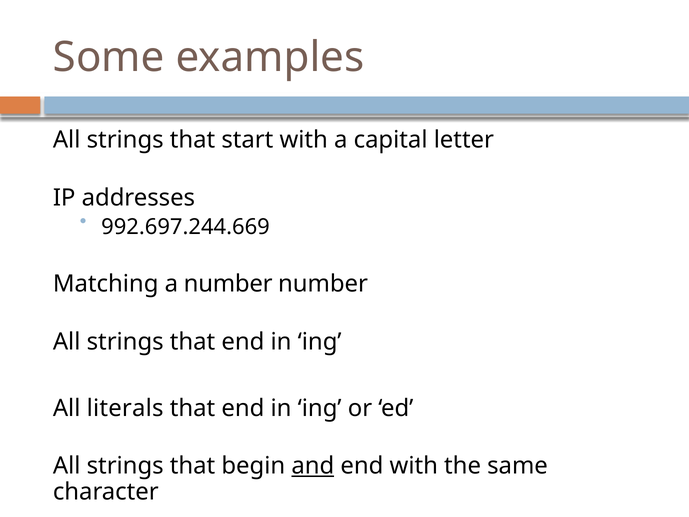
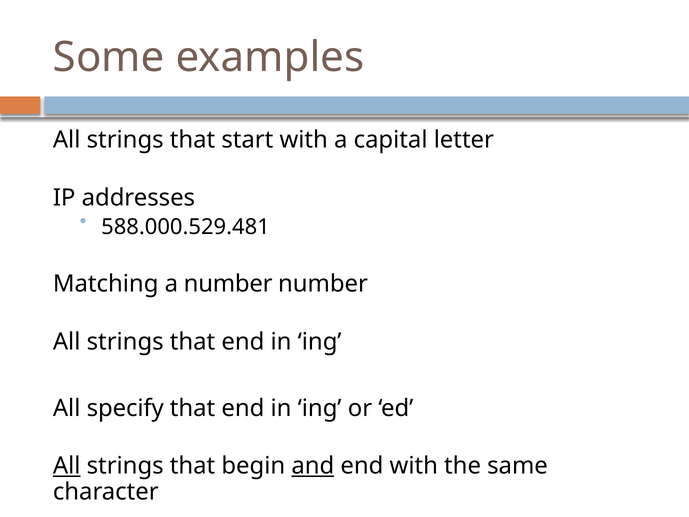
992.697.244.669: 992.697.244.669 -> 588.000.529.481
literals: literals -> specify
All at (67, 466) underline: none -> present
